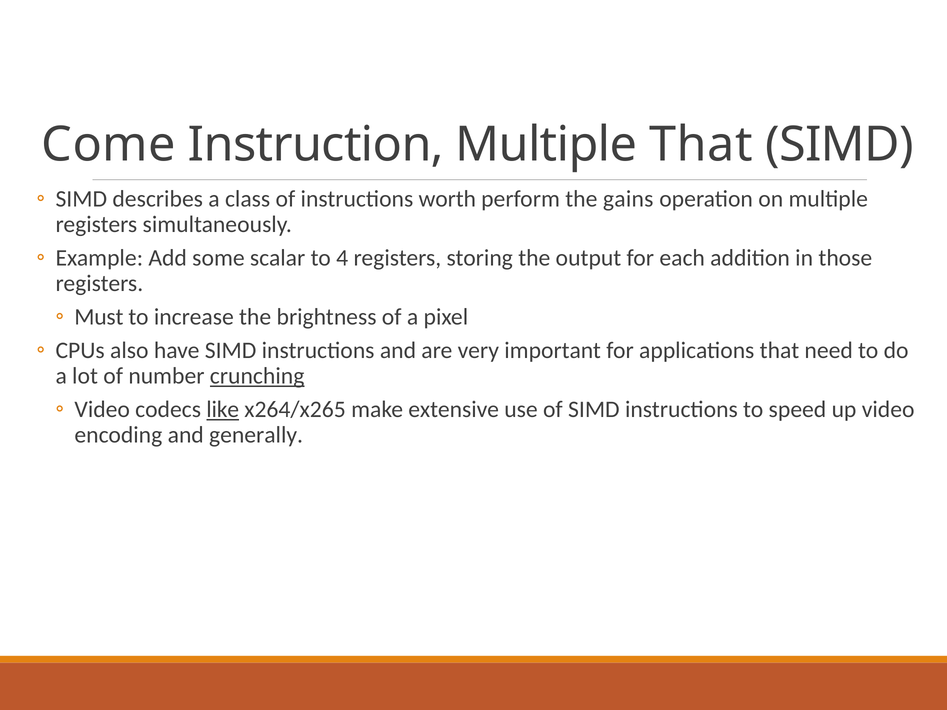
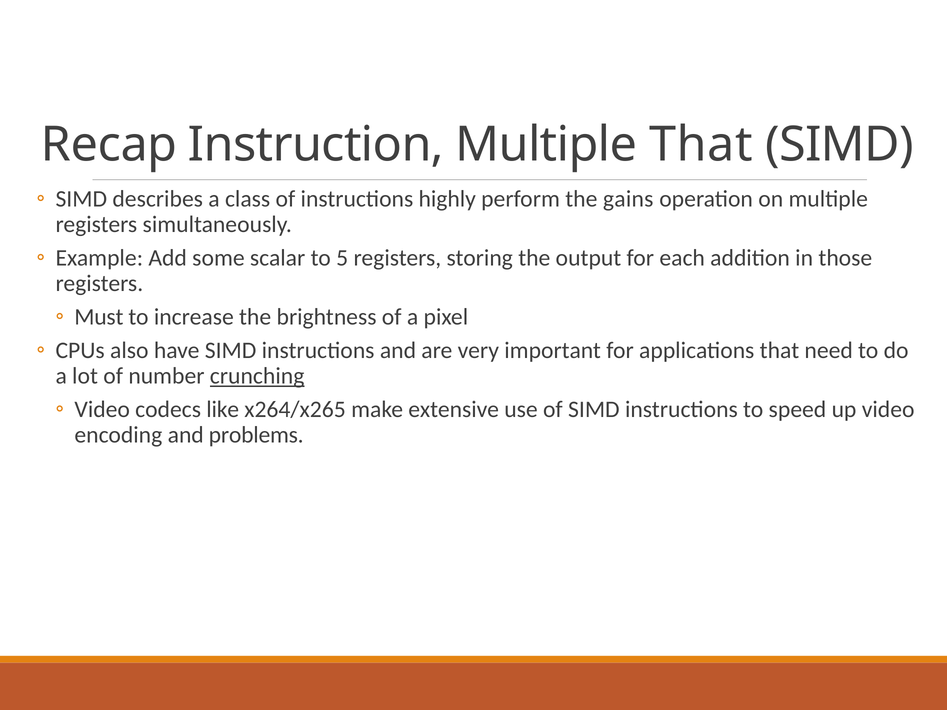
Come: Come -> Recap
worth: worth -> highly
4: 4 -> 5
like underline: present -> none
generally: generally -> problems
